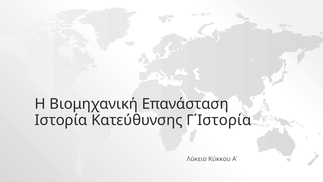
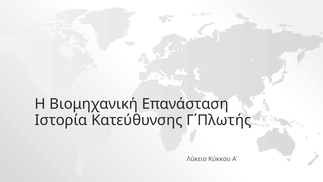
Γ΄Ιστορία: Γ΄Ιστορία -> Γ΄Πλωτής
